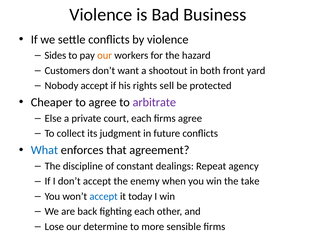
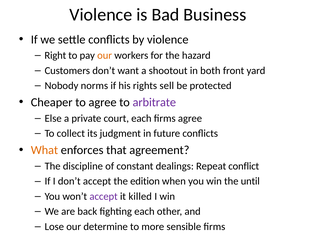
Sides: Sides -> Right
Nobody accept: accept -> norms
What colour: blue -> orange
agency: agency -> conflict
enemy: enemy -> edition
take: take -> until
accept at (104, 196) colour: blue -> purple
today: today -> killed
